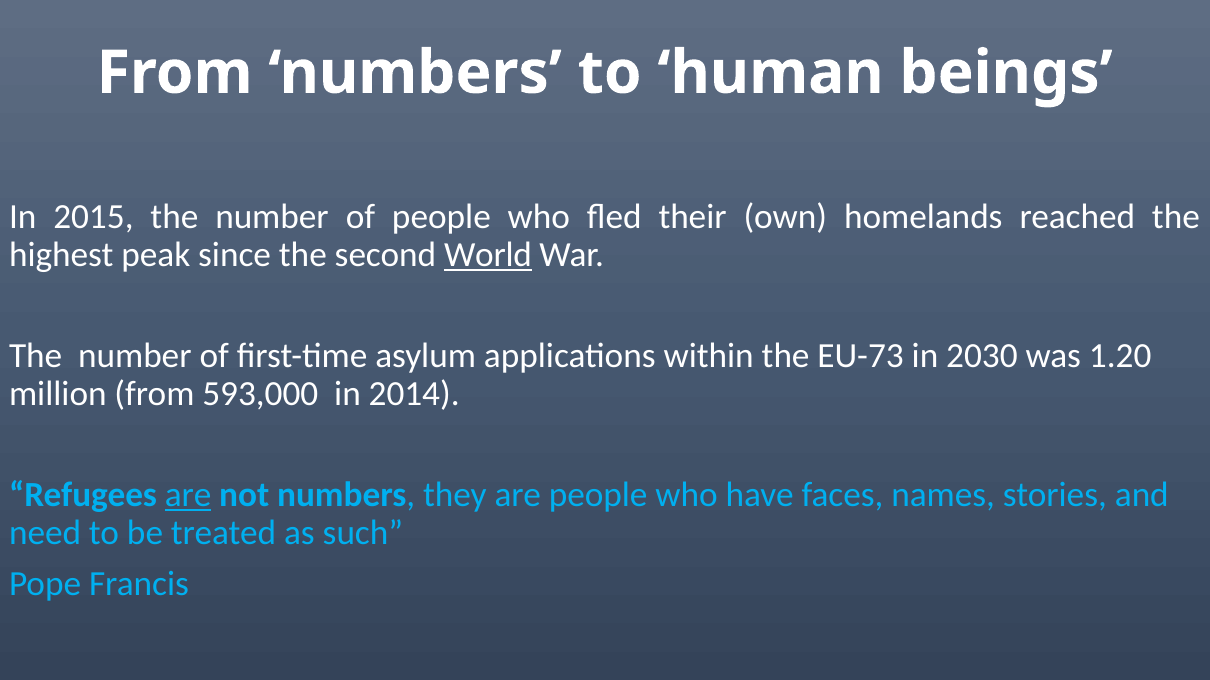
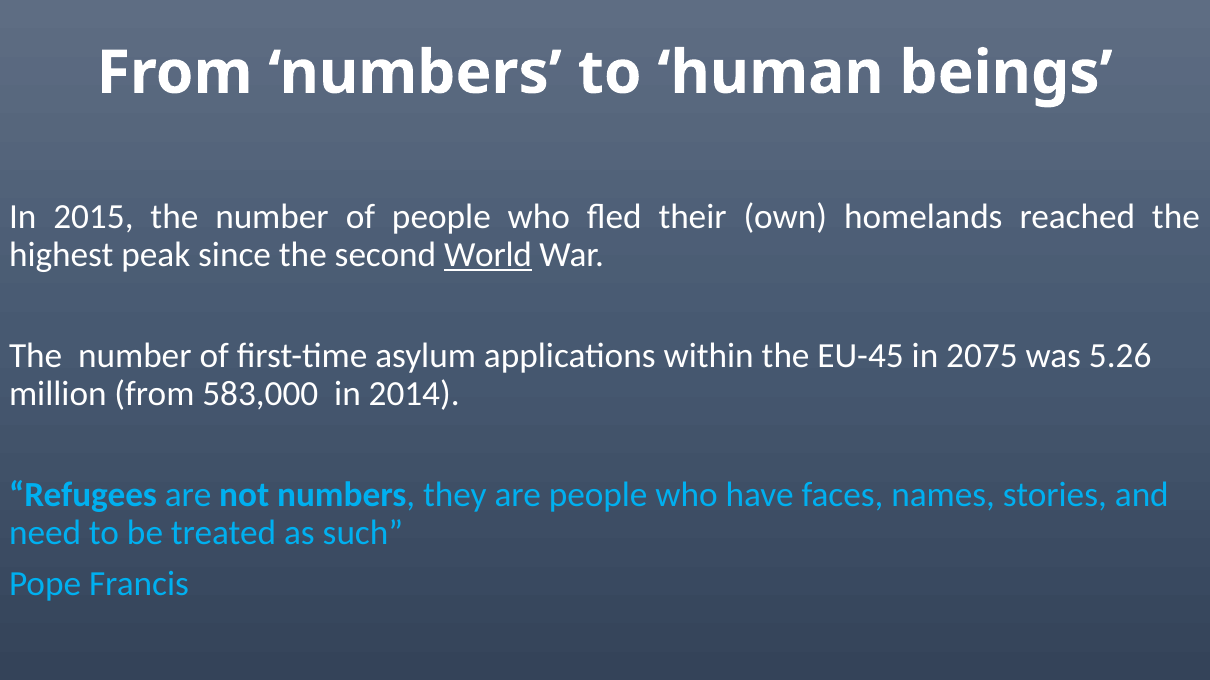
EU-73: EU-73 -> EU-45
2030: 2030 -> 2075
1.20: 1.20 -> 5.26
593,000: 593,000 -> 583,000
are at (188, 496) underline: present -> none
